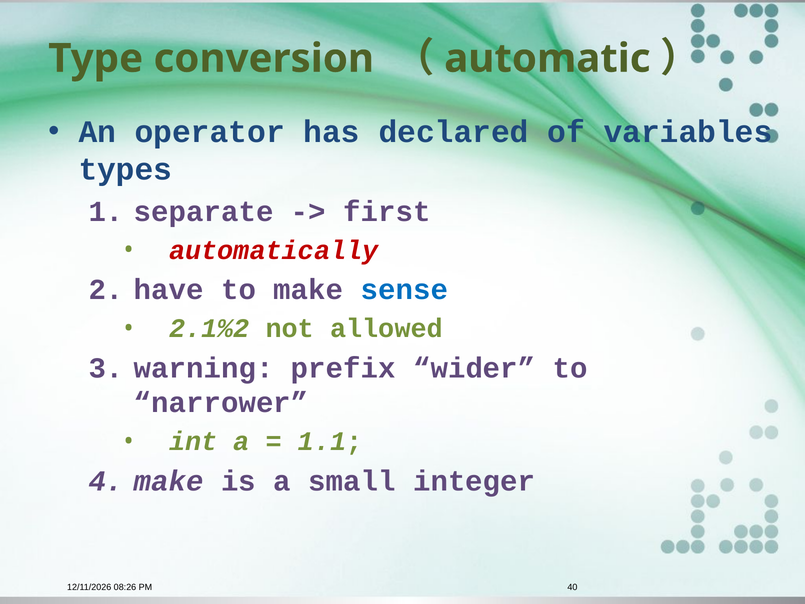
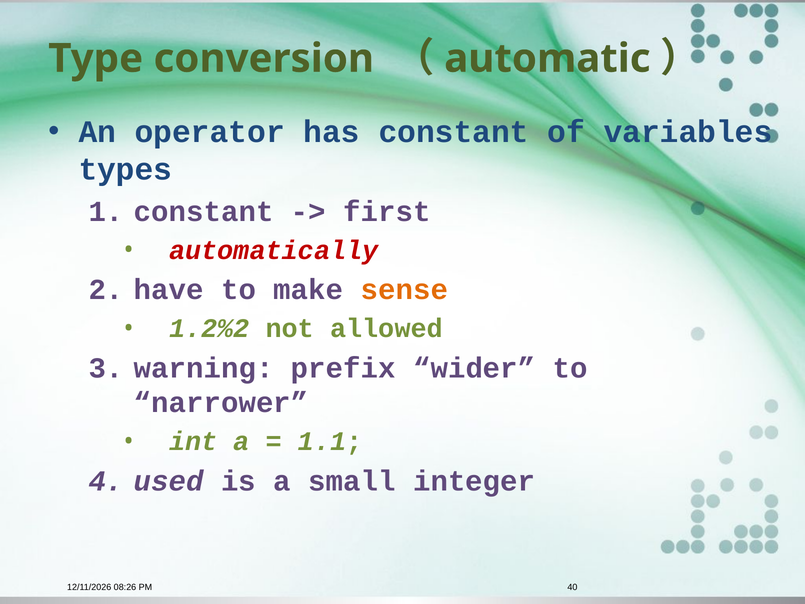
has declared: declared -> constant
separate at (204, 211): separate -> constant
sense colour: blue -> orange
2.1%2: 2.1%2 -> 1.2%2
make at (169, 481): make -> used
